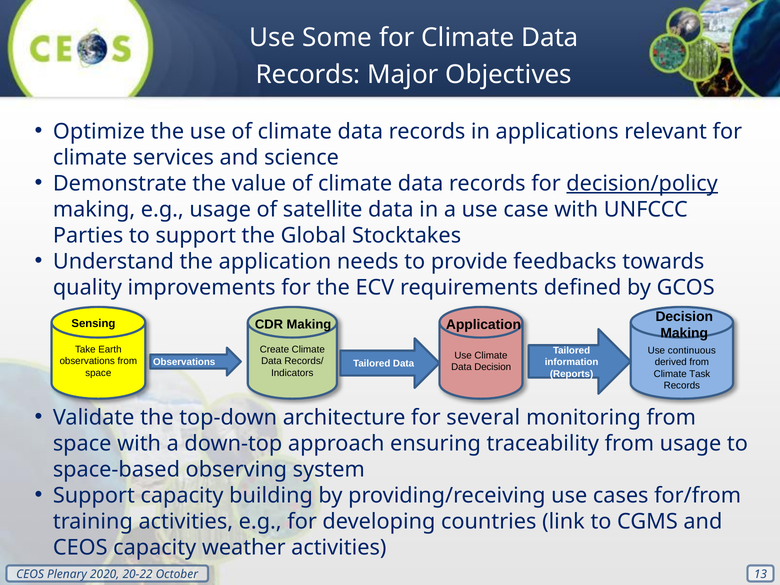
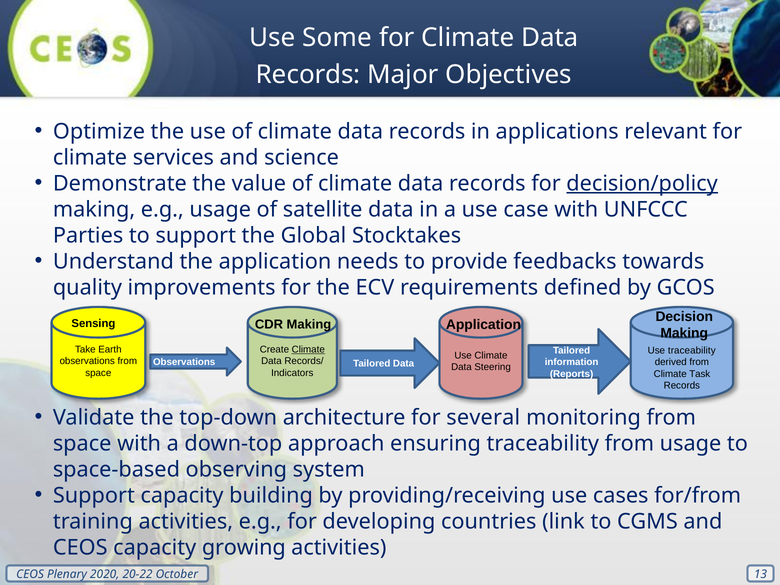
Climate at (308, 349) underline: none -> present
Use continuous: continuous -> traceability
Data Decision: Decision -> Steering
weather: weather -> growing
